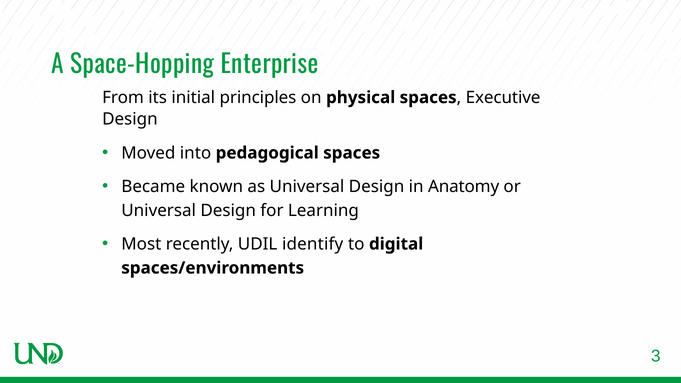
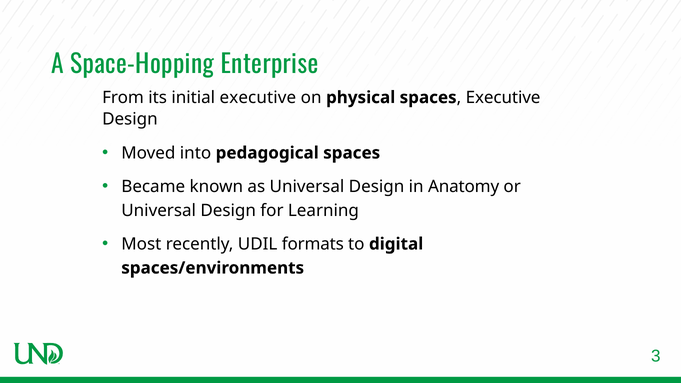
initial principles: principles -> executive
identify: identify -> formats
